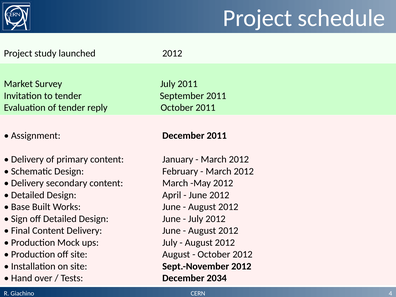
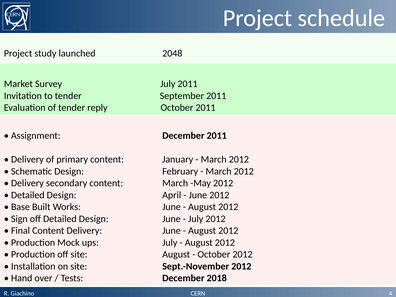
launched 2012: 2012 -> 2048
2034: 2034 -> 2018
